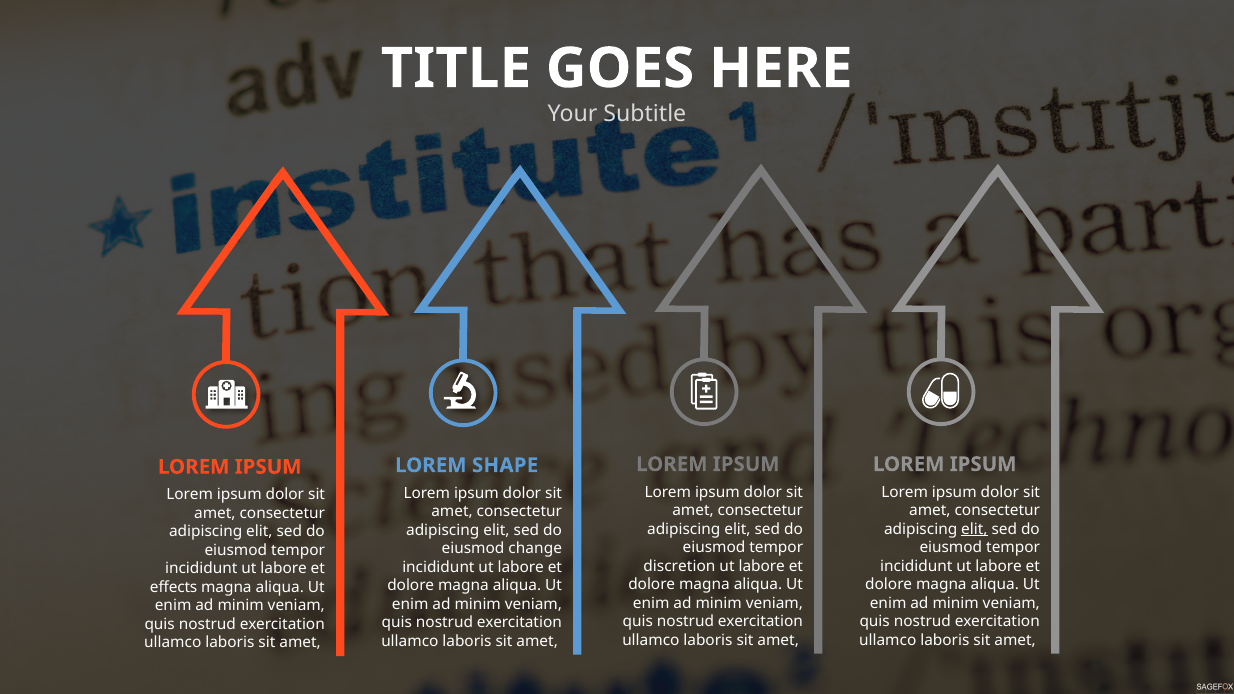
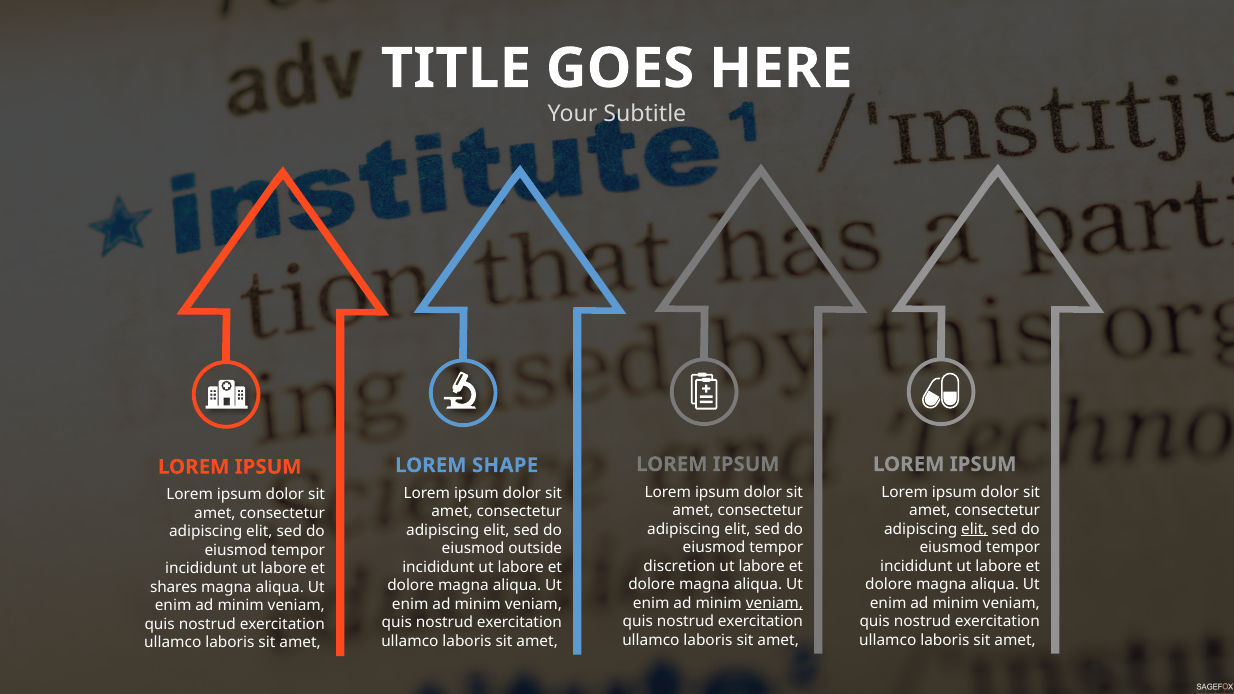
change: change -> outside
effects: effects -> shares
veniam at (774, 603) underline: none -> present
